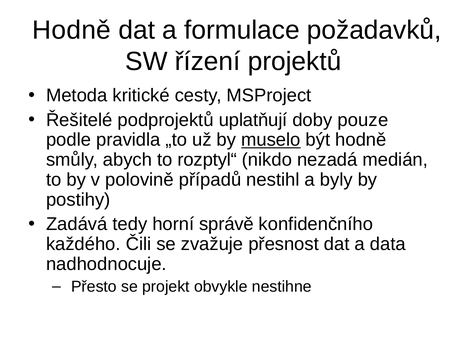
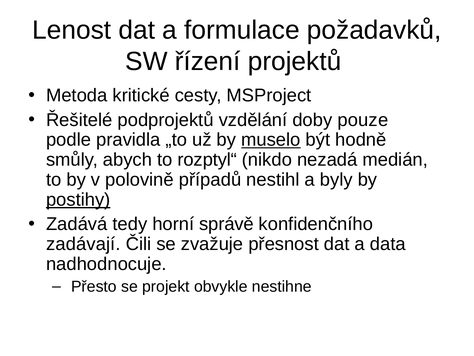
Hodně at (72, 30): Hodně -> Lenost
uplatňují: uplatňují -> vzdělání
postihy underline: none -> present
každého: každého -> zadávají
